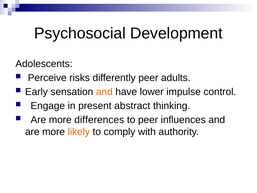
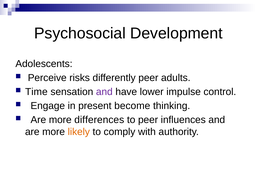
Early: Early -> Time
and at (104, 92) colour: orange -> purple
abstract: abstract -> become
